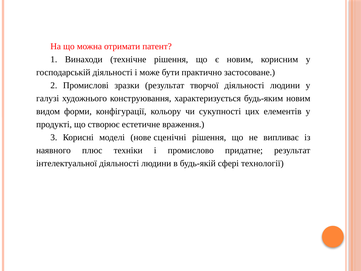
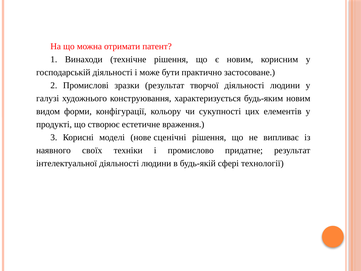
плюс: плюс -> своїх
